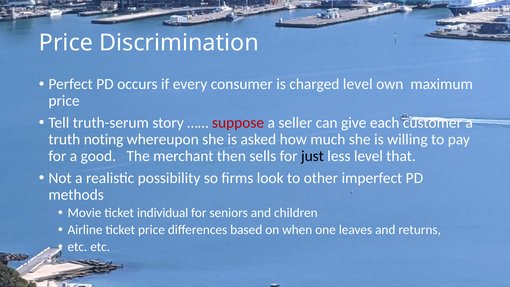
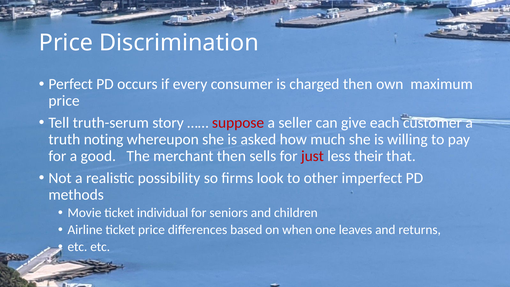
charged level: level -> then
just colour: black -> red
less level: level -> their
